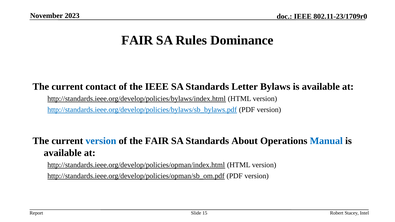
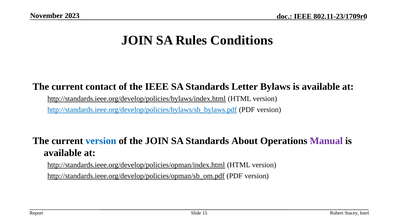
FAIR at (137, 40): FAIR -> JOIN
Dominance: Dominance -> Conditions
the FAIR: FAIR -> JOIN
Manual colour: blue -> purple
